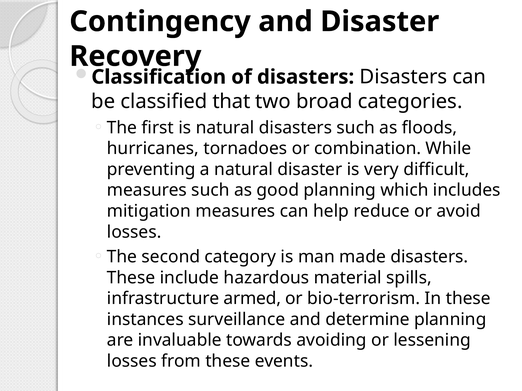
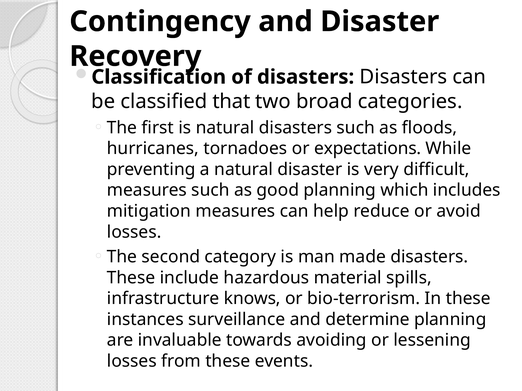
combination: combination -> expectations
armed: armed -> knows
